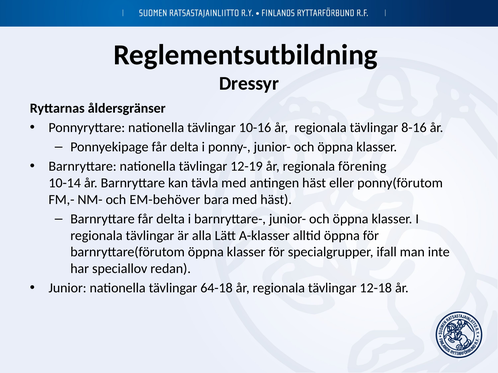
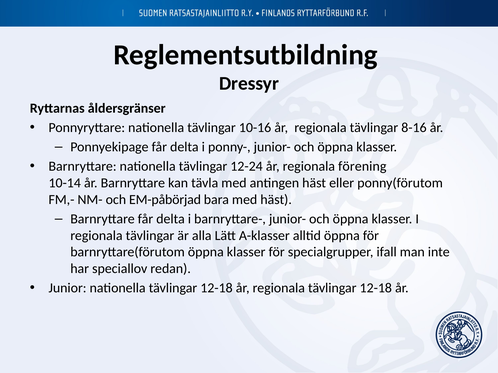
12-19: 12-19 -> 12-24
EM-behöver: EM-behöver -> EM-påbörjad
nationella tävlingar 64-18: 64-18 -> 12-18
